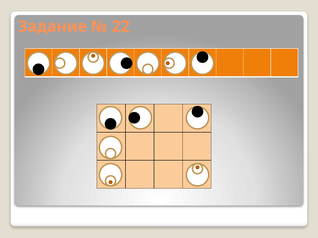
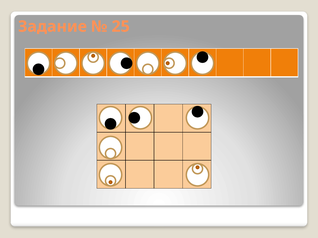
22: 22 -> 25
